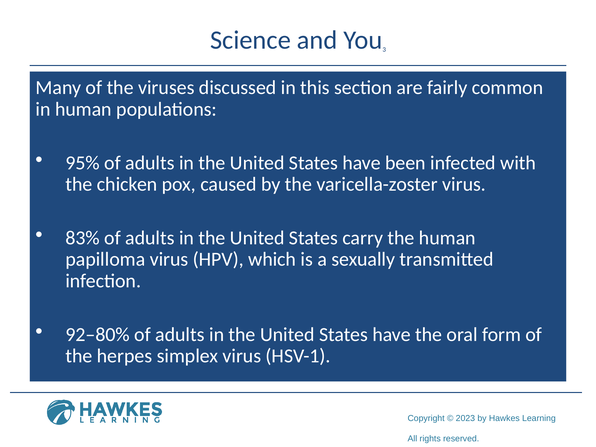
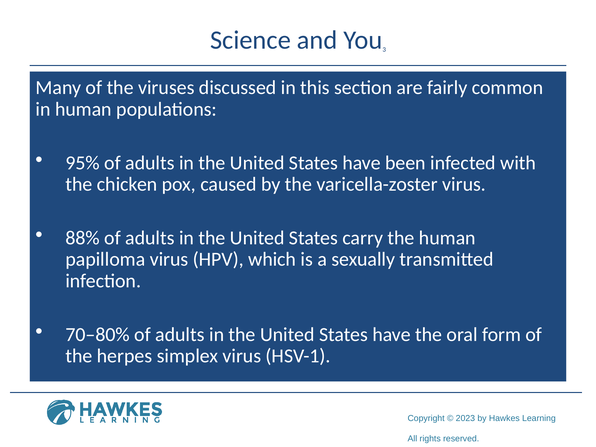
83%: 83% -> 88%
92–80%: 92–80% -> 70–80%
